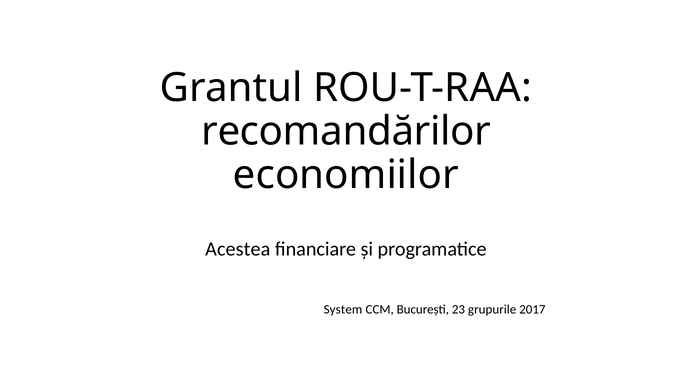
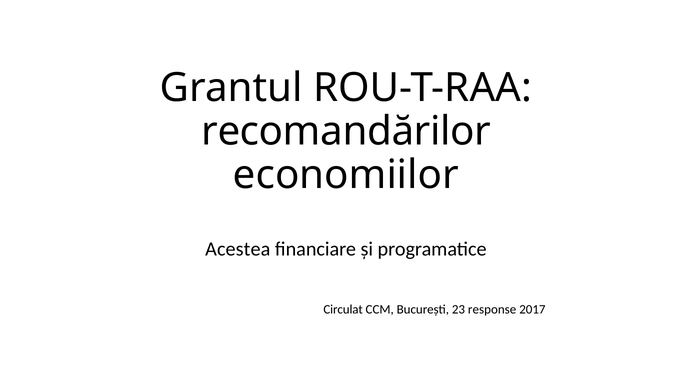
System: System -> Circulat
grupurile: grupurile -> response
